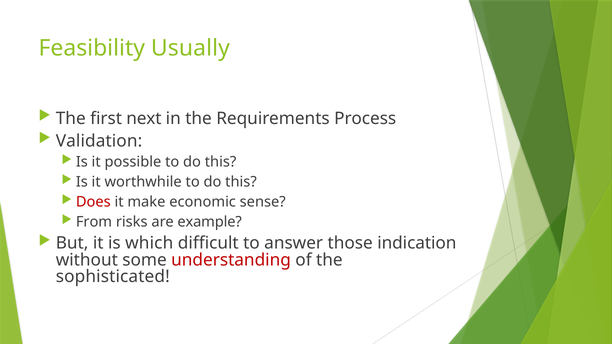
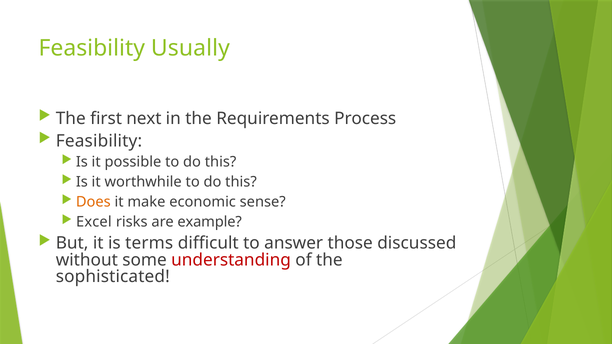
Validation at (99, 141): Validation -> Feasibility
Does colour: red -> orange
From: From -> Excel
which: which -> terms
indication: indication -> discussed
